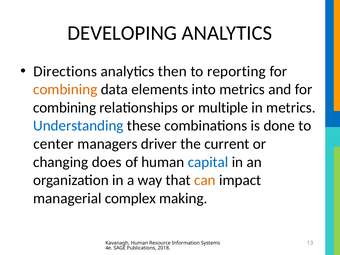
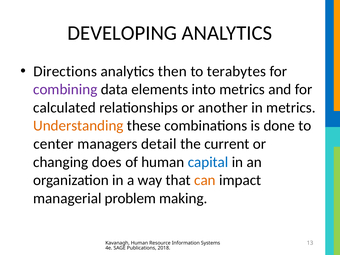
reporting: reporting -> terabytes
combining at (65, 89) colour: orange -> purple
combining at (65, 108): combining -> calculated
multiple: multiple -> another
Understanding colour: blue -> orange
driver: driver -> detail
complex: complex -> problem
